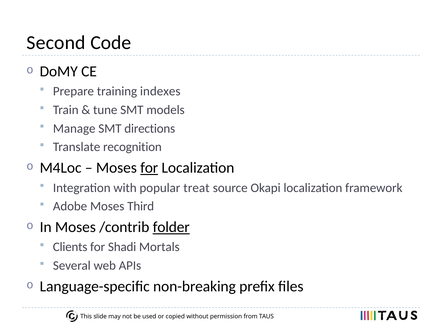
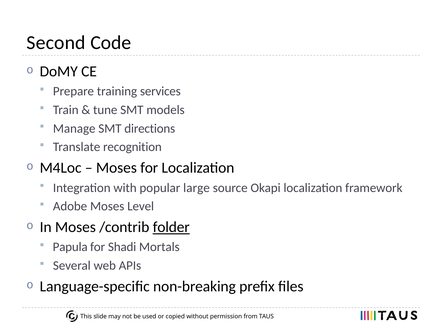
indexes: indexes -> services
for at (149, 168) underline: present -> none
treat: treat -> large
Third: Third -> Level
Clients: Clients -> Papula
